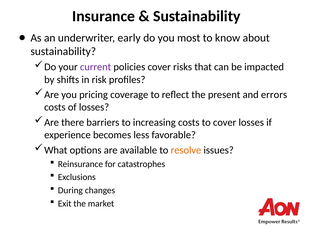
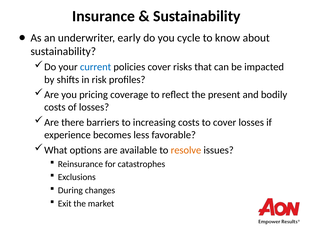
most: most -> cycle
current colour: purple -> blue
errors: errors -> bodily
